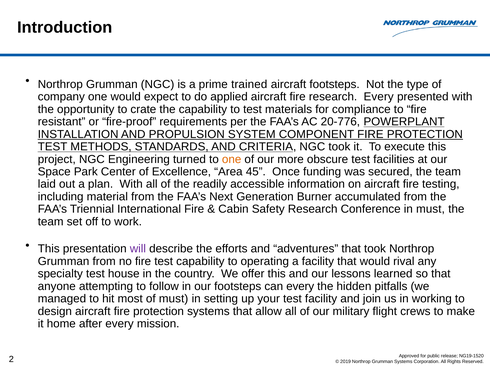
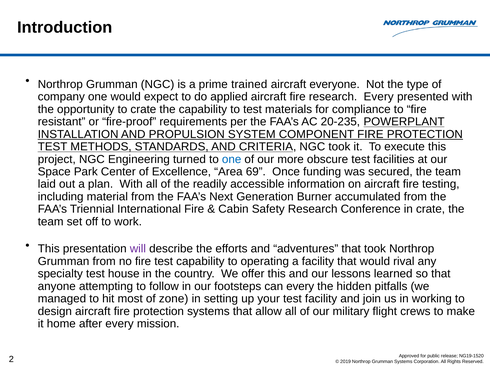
aircraft footsteps: footsteps -> everyone
20-776: 20-776 -> 20-235
one at (232, 159) colour: orange -> blue
45: 45 -> 69
in must: must -> crate
of must: must -> zone
